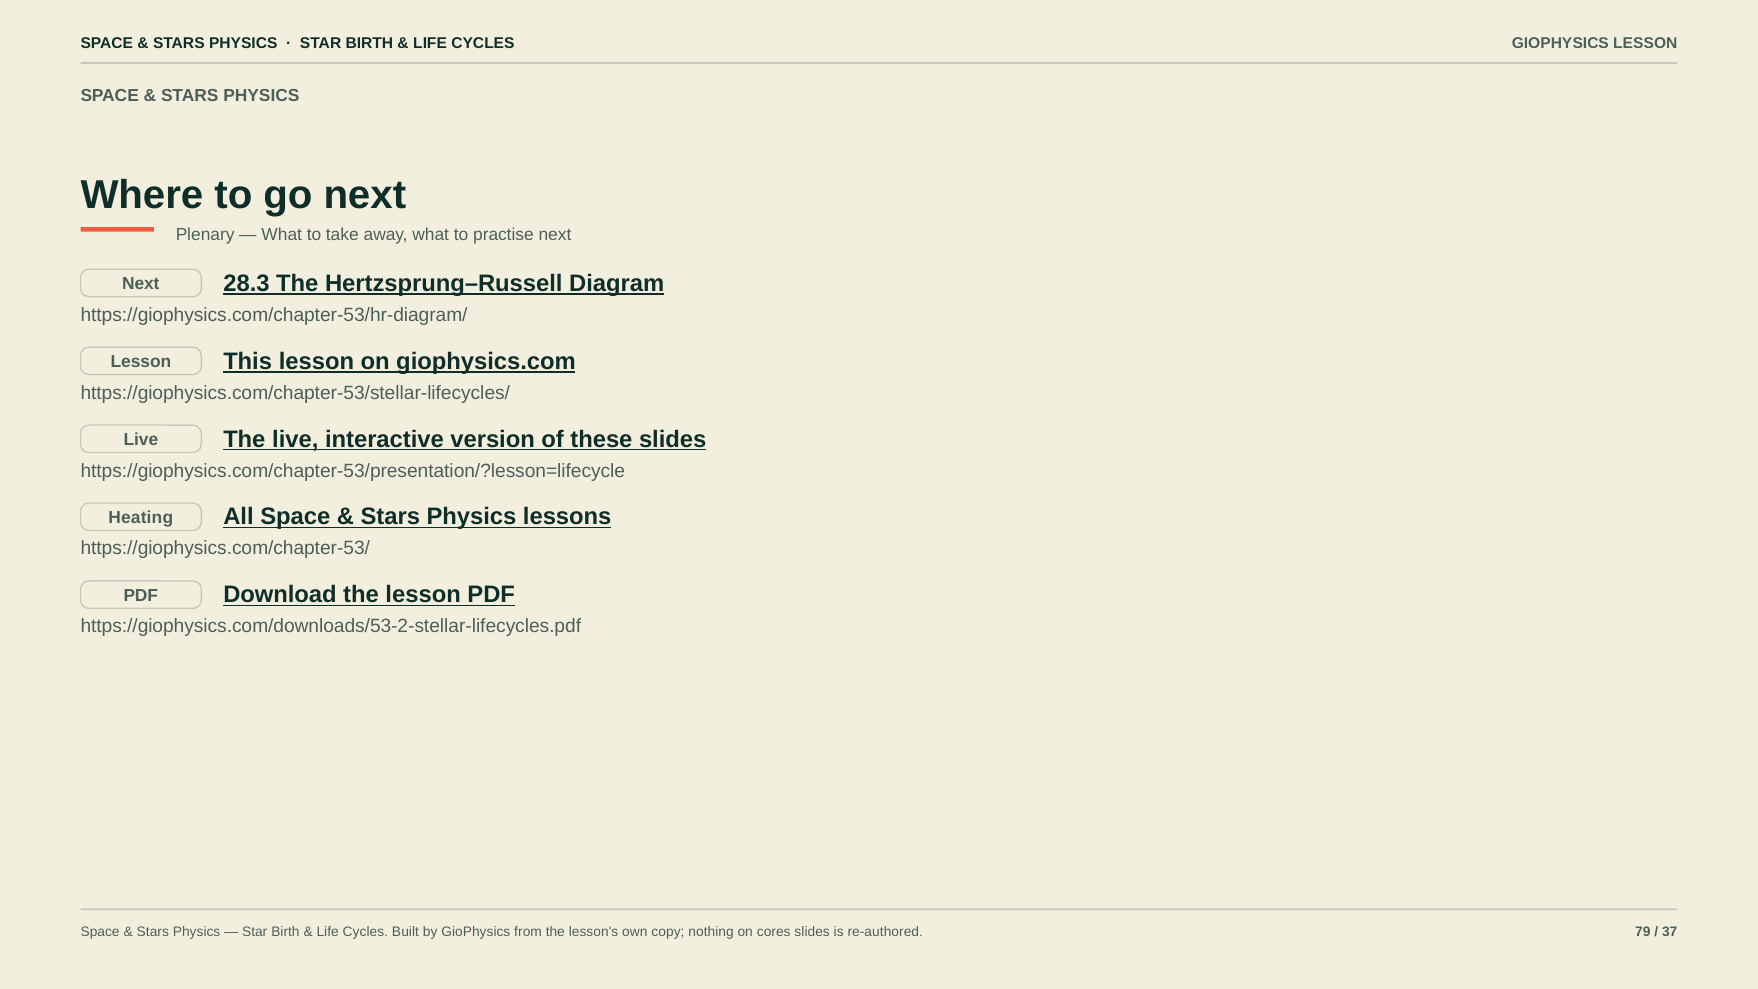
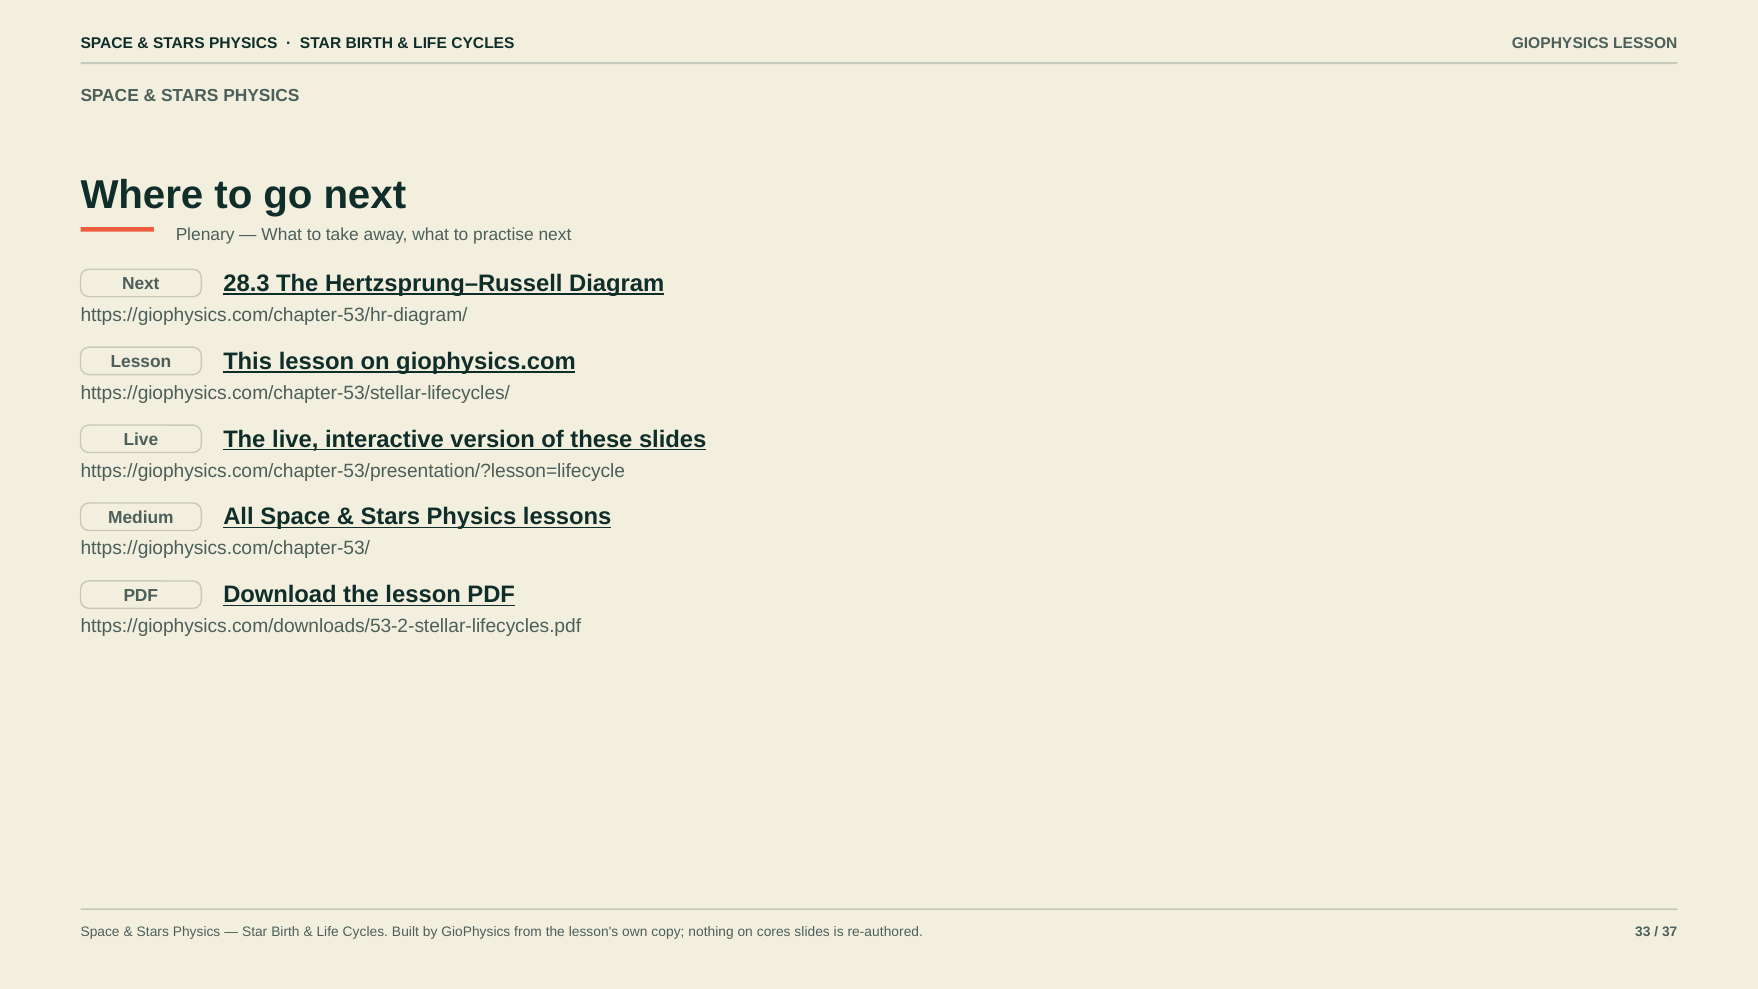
Heating: Heating -> Medium
79: 79 -> 33
